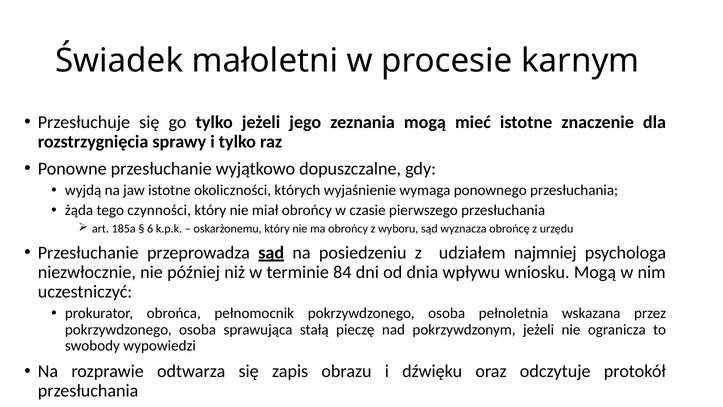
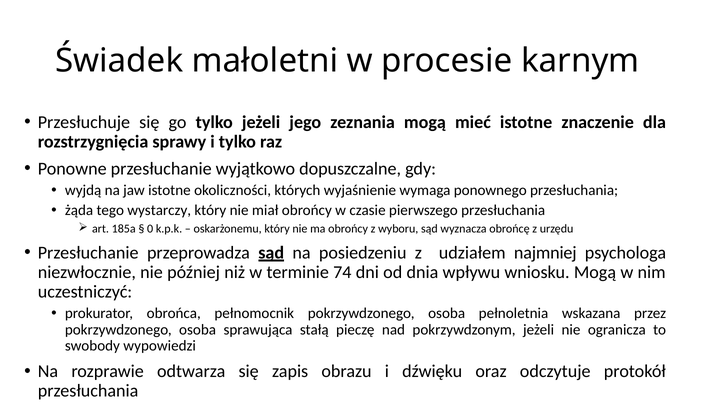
czynności: czynności -> wystarczy
6: 6 -> 0
84: 84 -> 74
